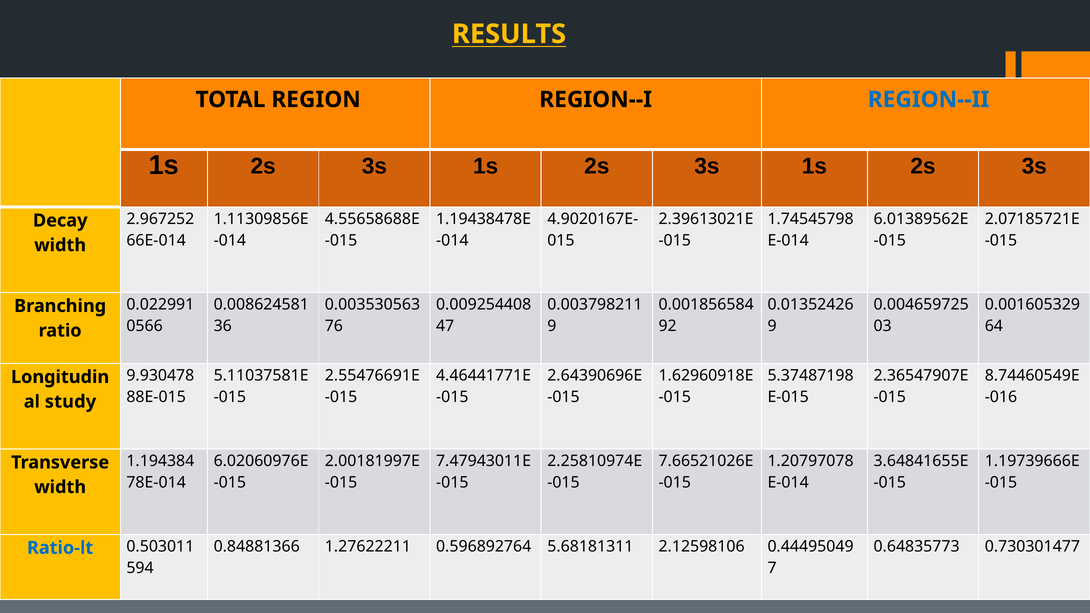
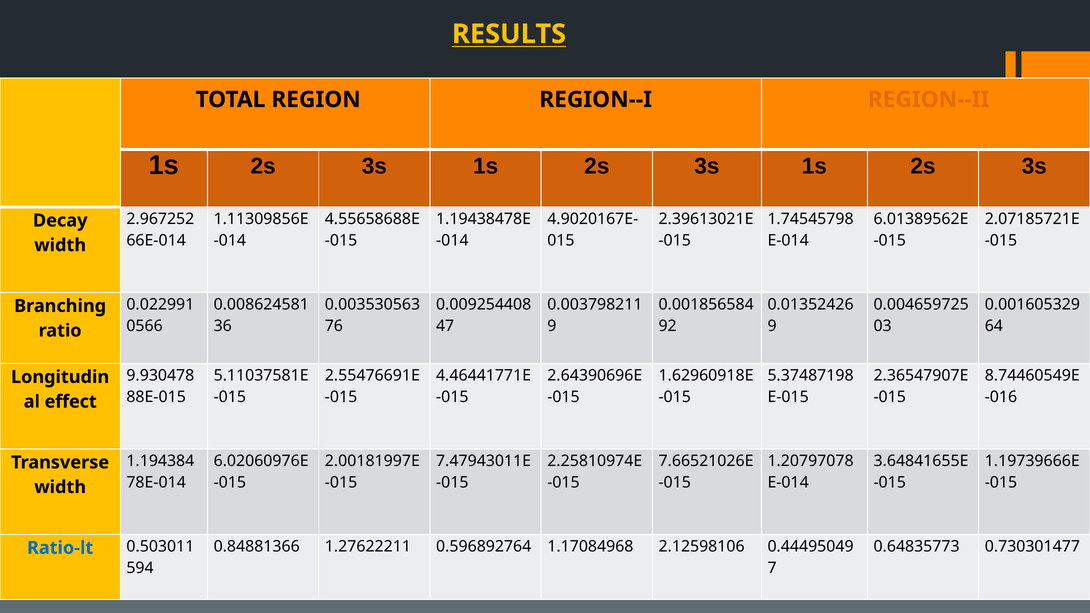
REGION--II colour: blue -> orange
study: study -> effect
5.68181311: 5.68181311 -> 1.17084968
